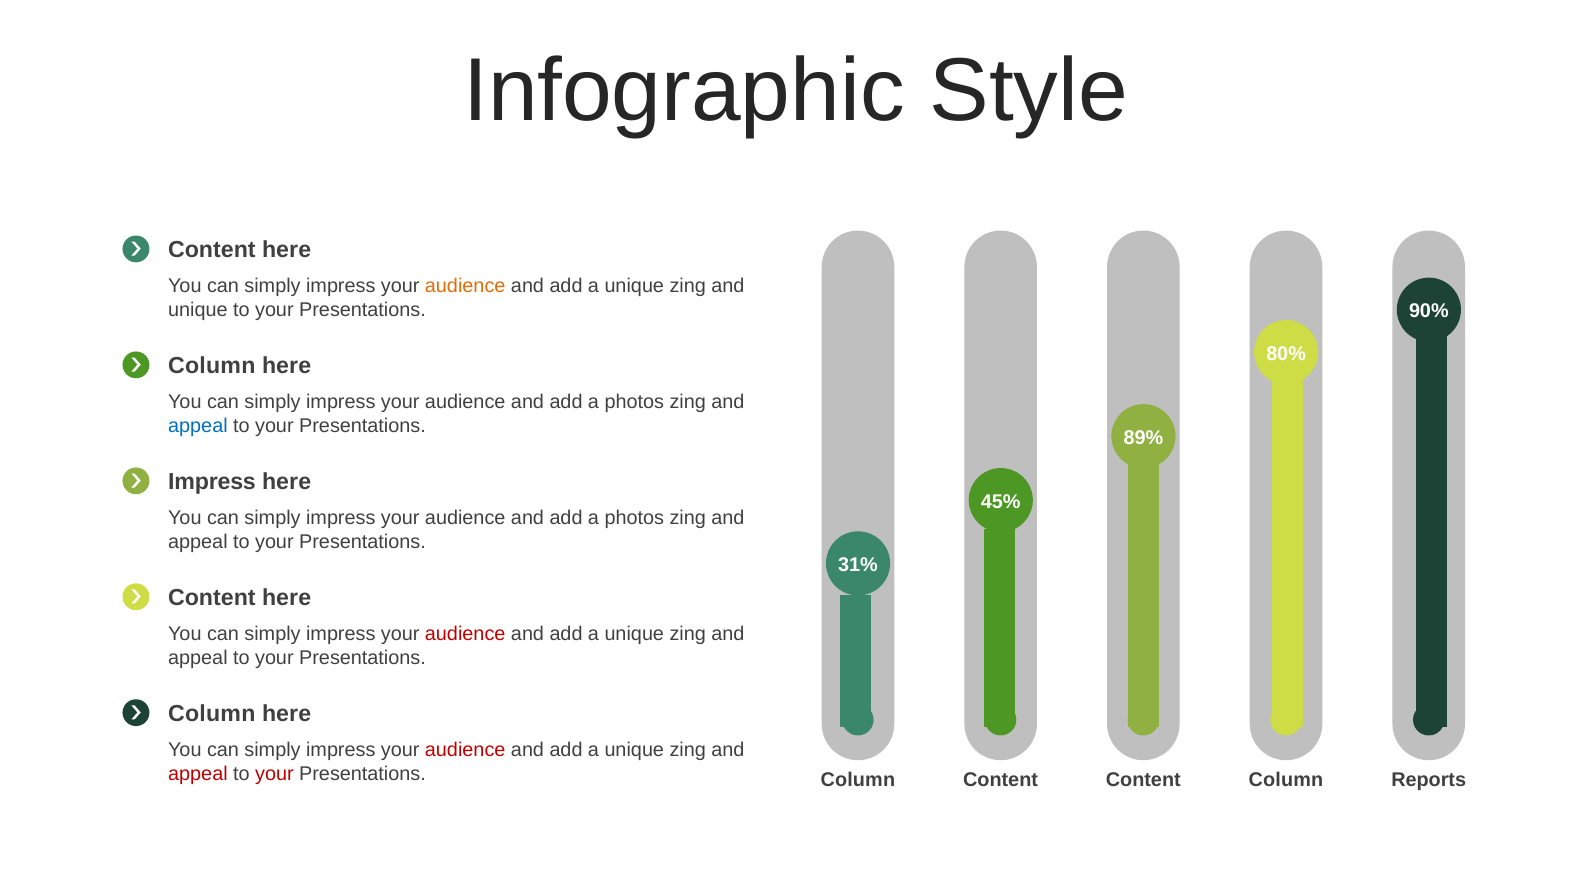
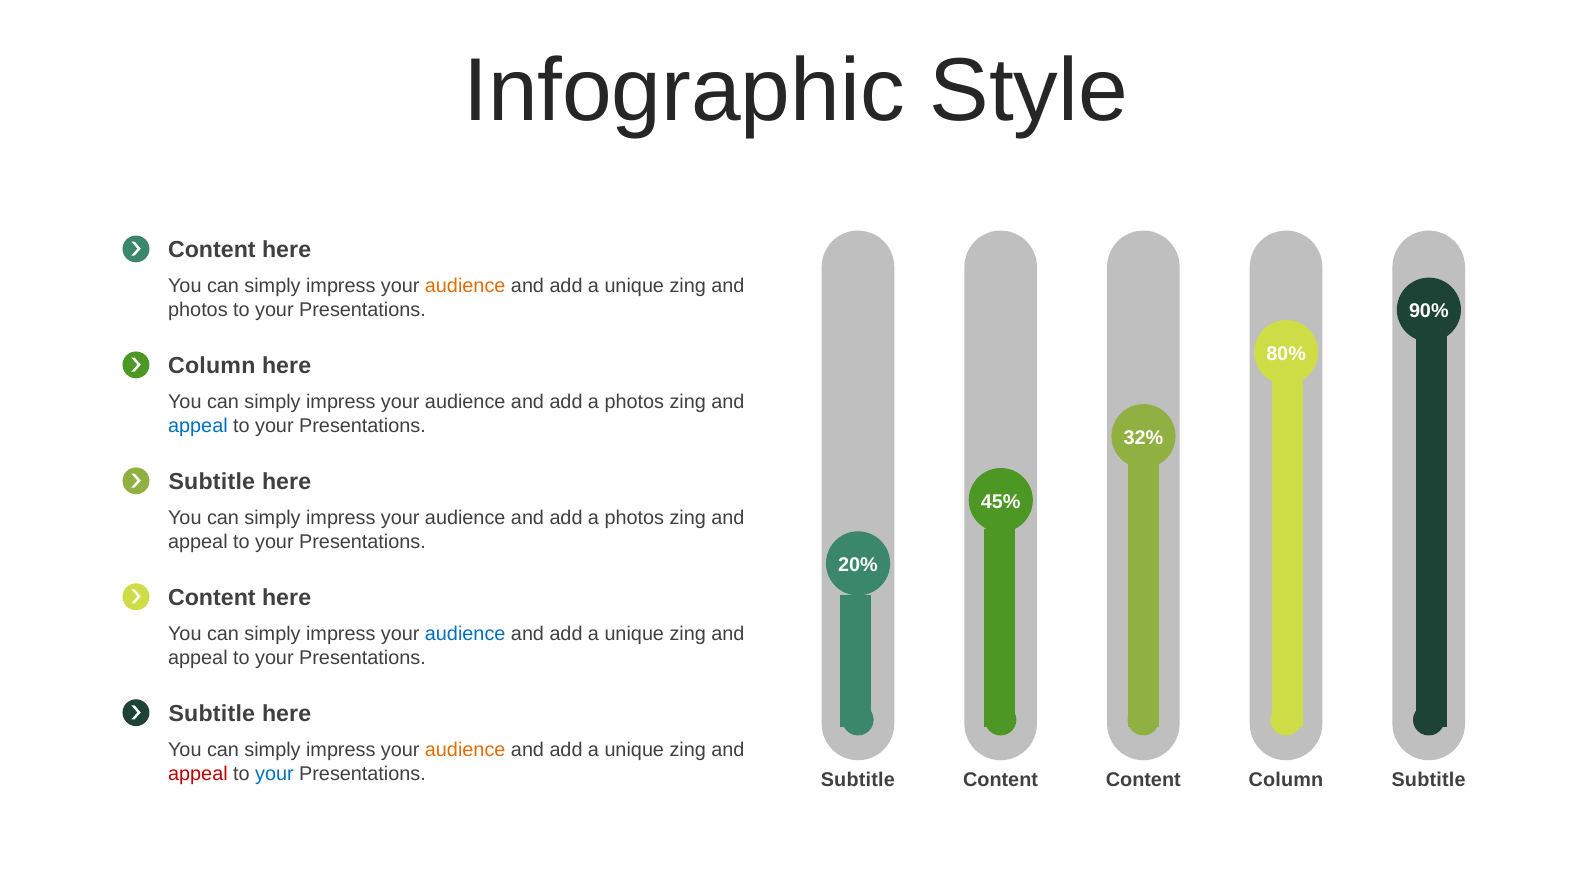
unique at (198, 310): unique -> photos
89%: 89% -> 32%
Impress at (212, 482): Impress -> Subtitle
31%: 31% -> 20%
audience at (465, 634) colour: red -> blue
Column at (212, 714): Column -> Subtitle
audience at (465, 750) colour: red -> orange
your at (274, 774) colour: red -> blue
Column at (858, 780): Column -> Subtitle
Reports at (1429, 780): Reports -> Subtitle
